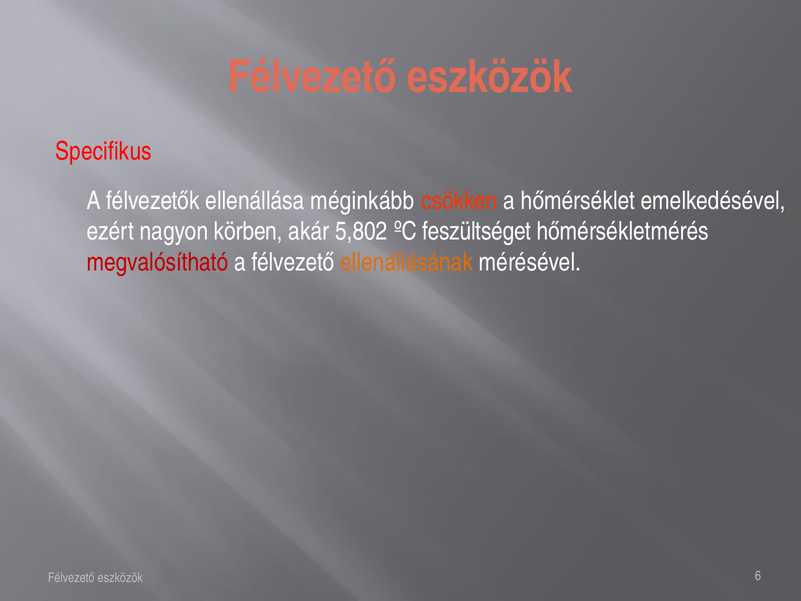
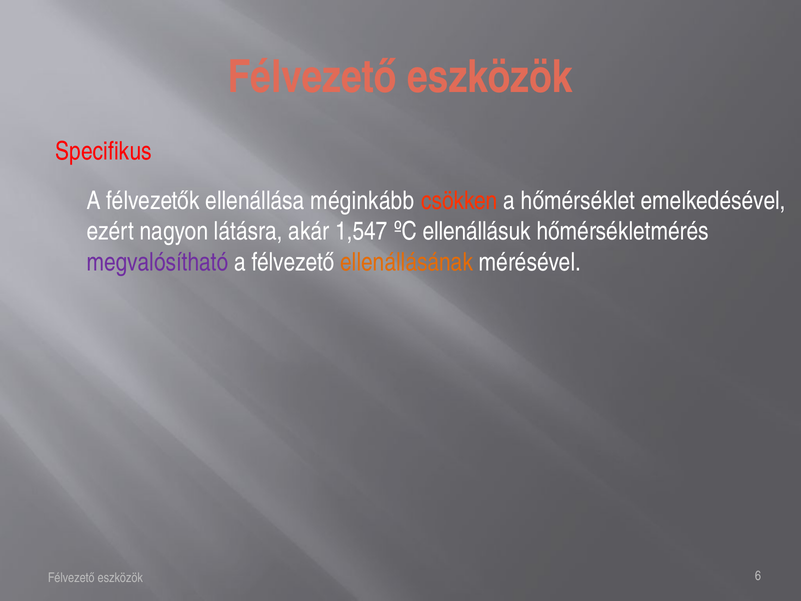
körben: körben -> látásra
5,802: 5,802 -> 1,547
feszültséget: feszültséget -> ellenállásuk
megvalósítható colour: red -> purple
